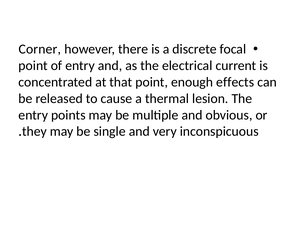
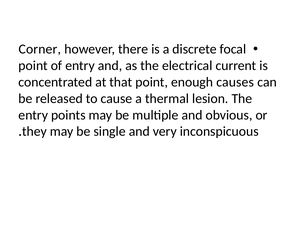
effects: effects -> causes
